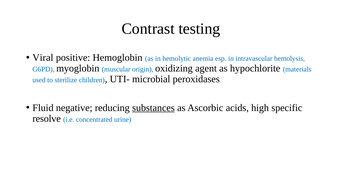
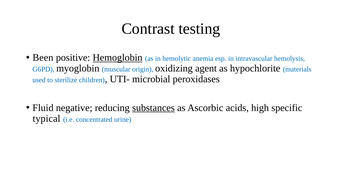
Viral: Viral -> Been
Hemoglobin underline: none -> present
resolve: resolve -> typical
